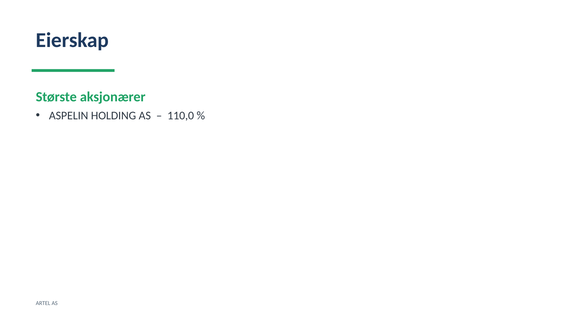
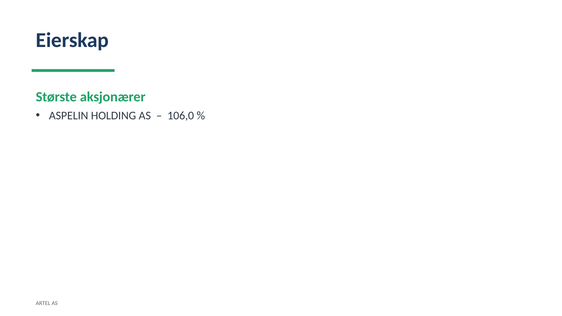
110,0: 110,0 -> 106,0
